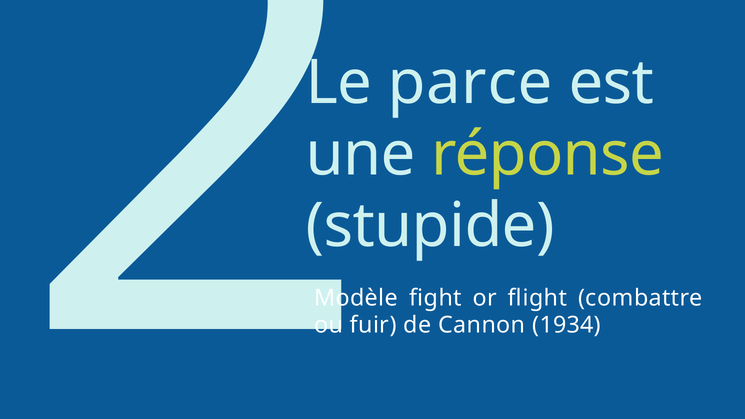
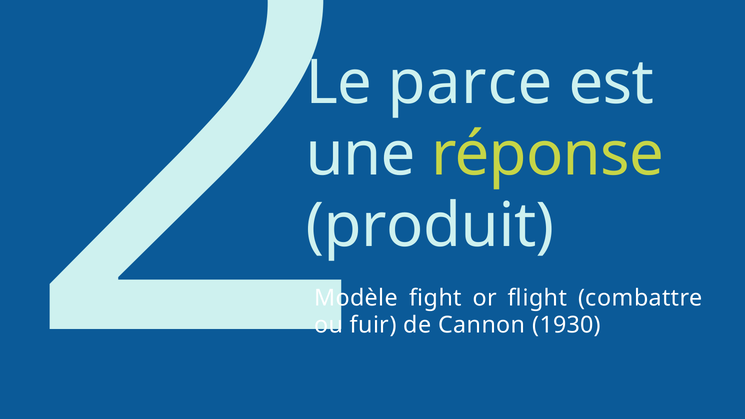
stupide: stupide -> produit
1934: 1934 -> 1930
